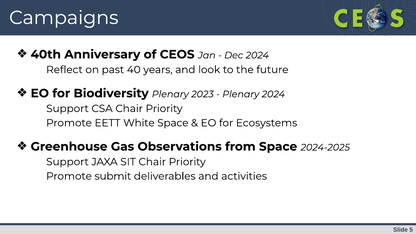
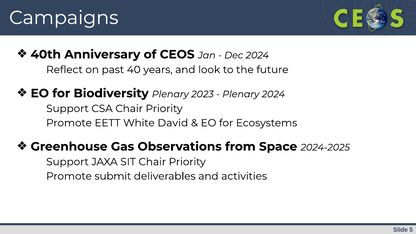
White Space: Space -> David
